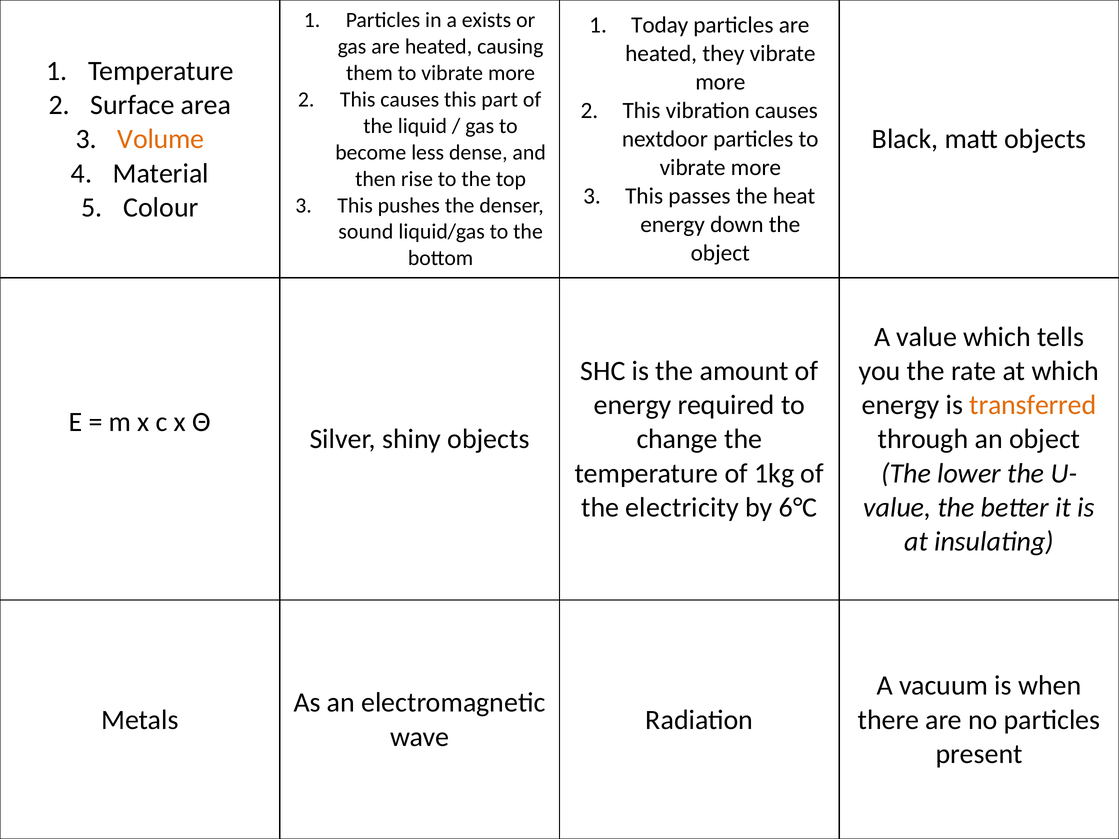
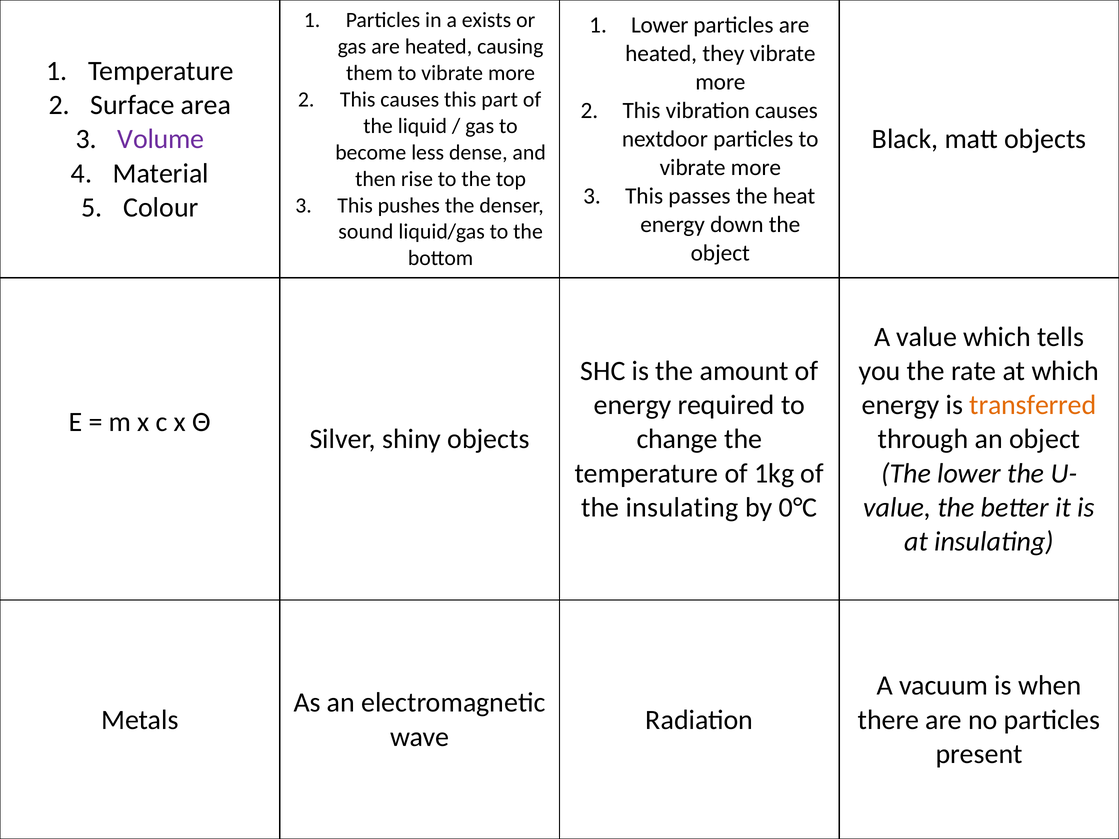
Today at (660, 25): Today -> Lower
Volume colour: orange -> purple
the electricity: electricity -> insulating
6°C: 6°C -> 0°C
